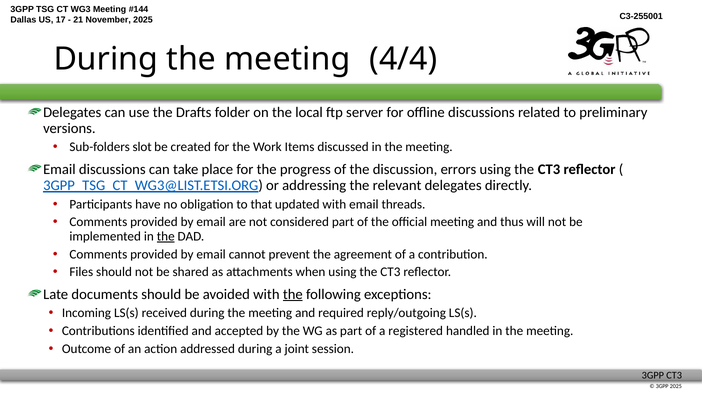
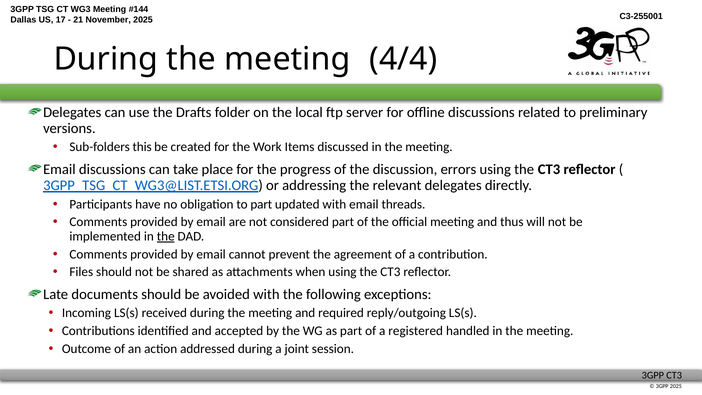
slot: slot -> this
to that: that -> part
the at (293, 294) underline: present -> none
